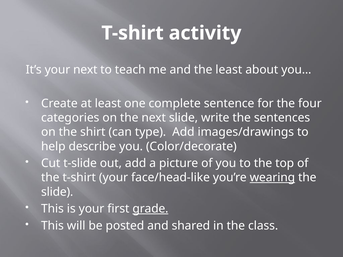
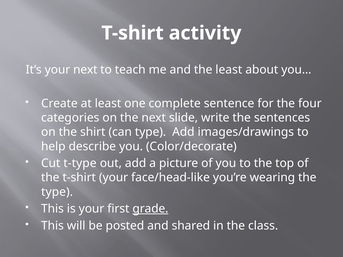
t-slide: t-slide -> t-type
wearing underline: present -> none
slide at (57, 192): slide -> type
